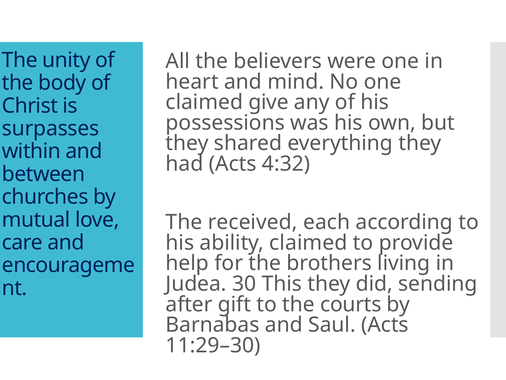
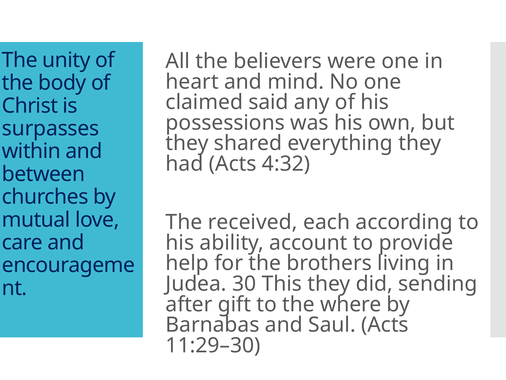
give: give -> said
ability claimed: claimed -> account
courts: courts -> where
